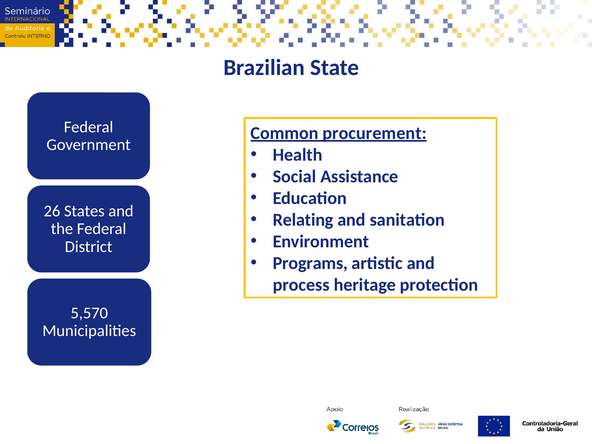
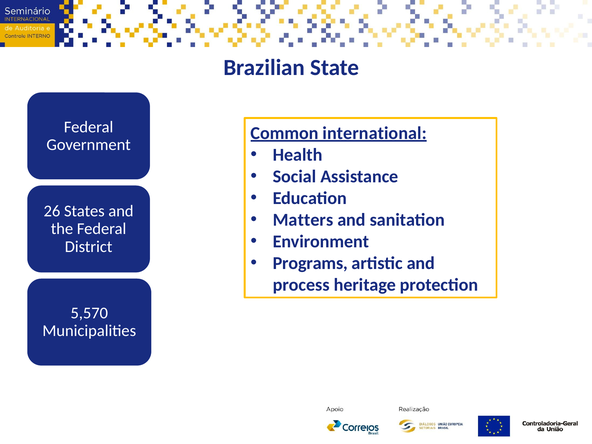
procurement: procurement -> international
Relating: Relating -> Matters
